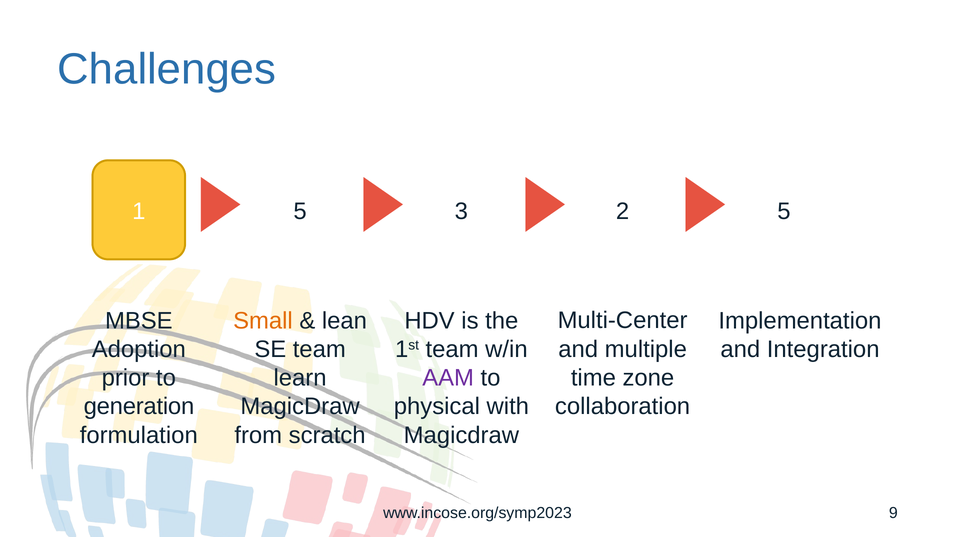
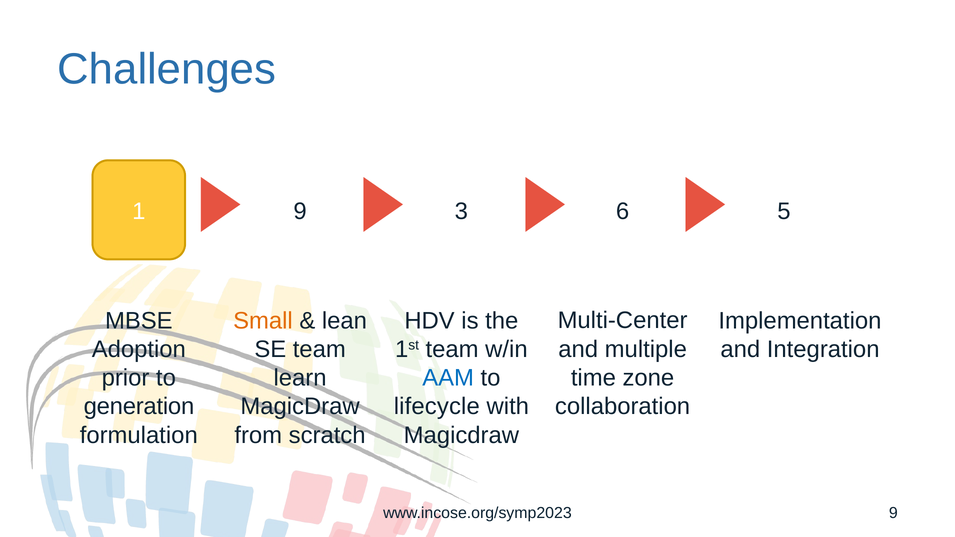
1 5: 5 -> 9
2: 2 -> 6
AAM colour: purple -> blue
physical: physical -> lifecycle
